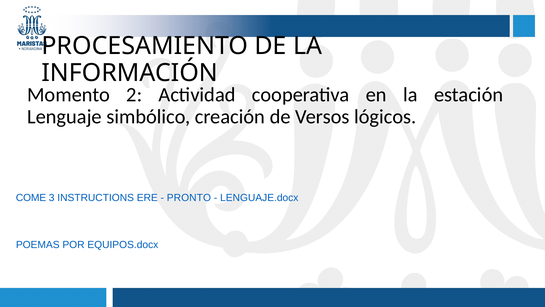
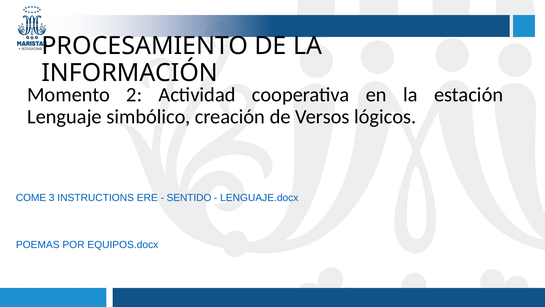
PRONTO: PRONTO -> SENTIDO
